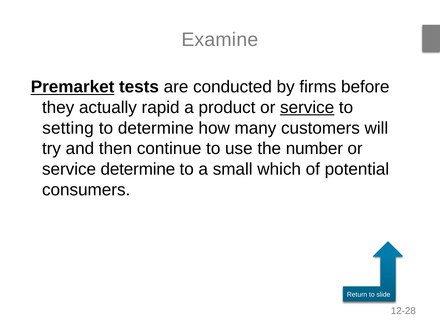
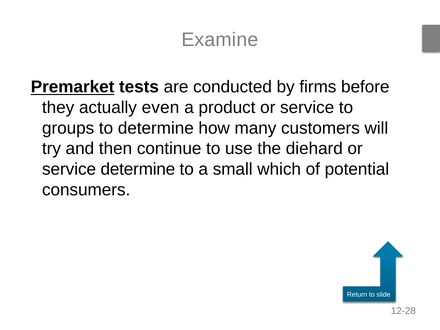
rapid: rapid -> even
service at (307, 108) underline: present -> none
setting: setting -> groups
number: number -> diehard
